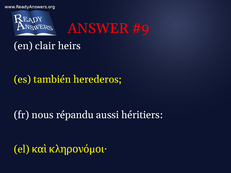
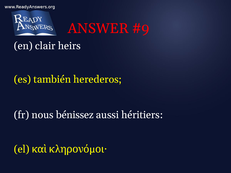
répandu: répandu -> bénissez
